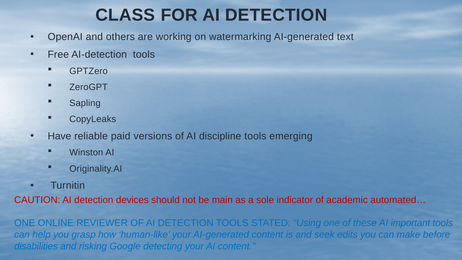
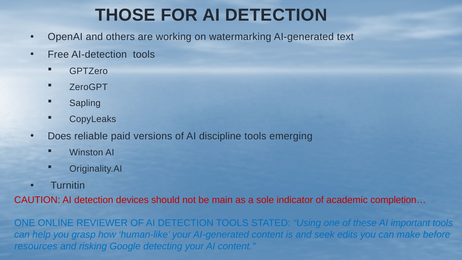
CLASS: CLASS -> THOSE
Have: Have -> Does
automated…: automated… -> completion…
disabilities: disabilities -> resources
